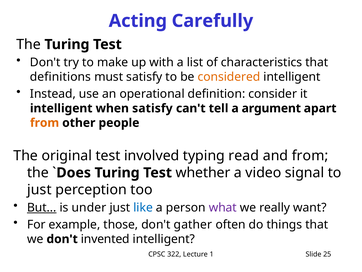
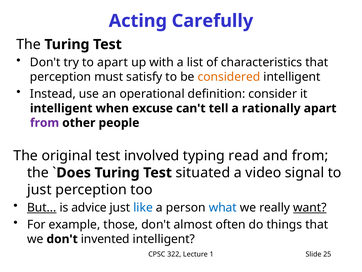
to make: make -> apart
definitions at (61, 77): definitions -> perception
when satisfy: satisfy -> excuse
argument: argument -> rationally
from at (45, 123) colour: orange -> purple
whether: whether -> situated
under: under -> advice
what colour: purple -> blue
want underline: none -> present
gather: gather -> almost
